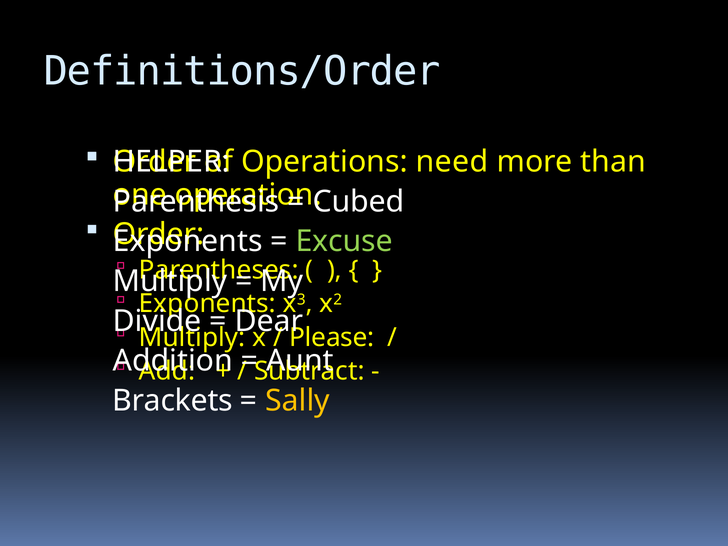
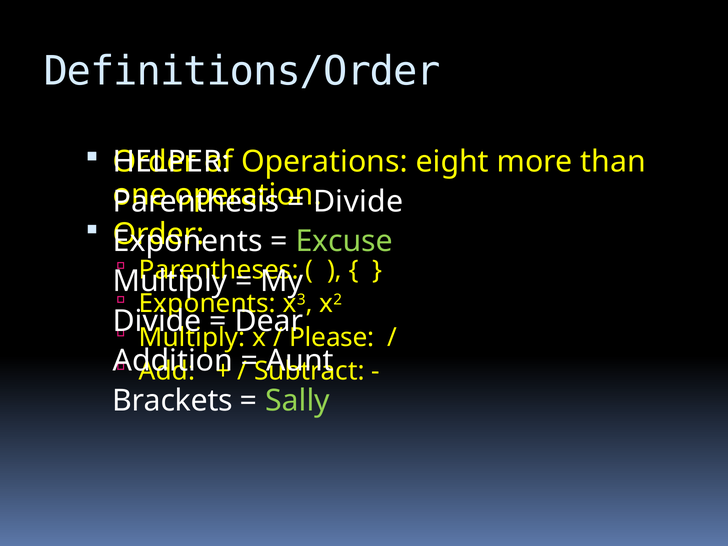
need: need -> eight
Cubed at (358, 202): Cubed -> Divide
Sally colour: yellow -> light green
